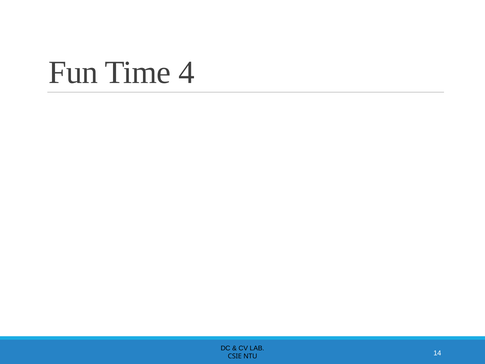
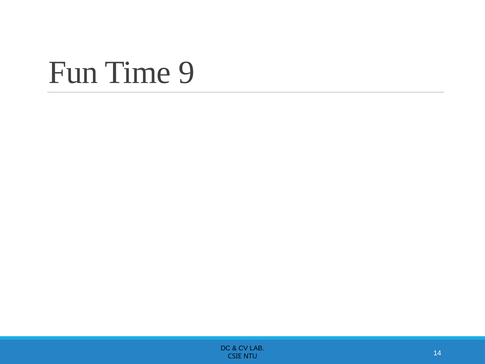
4: 4 -> 9
